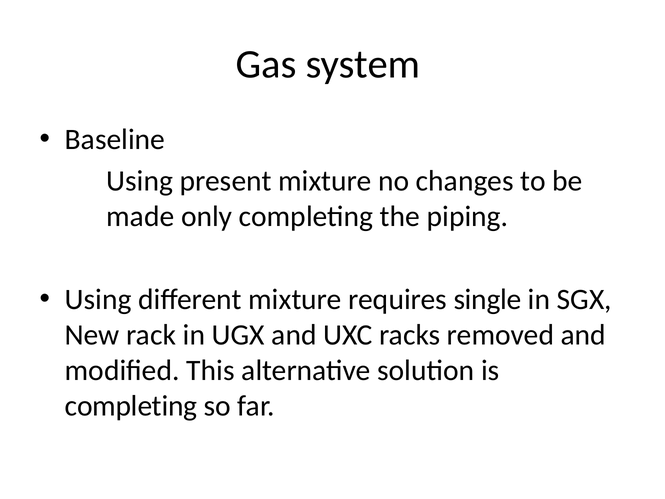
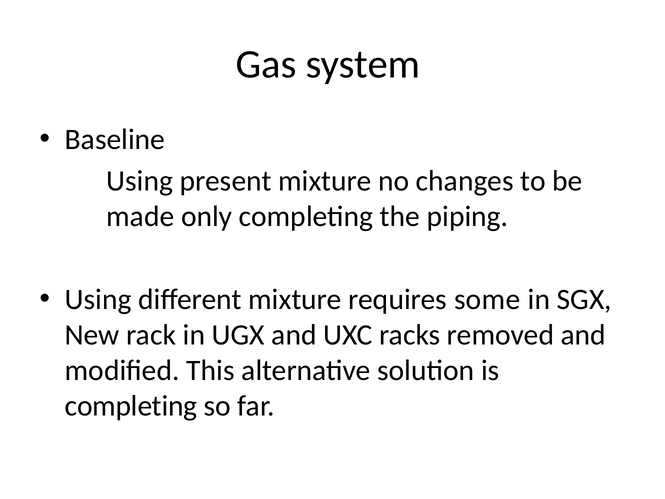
single: single -> some
